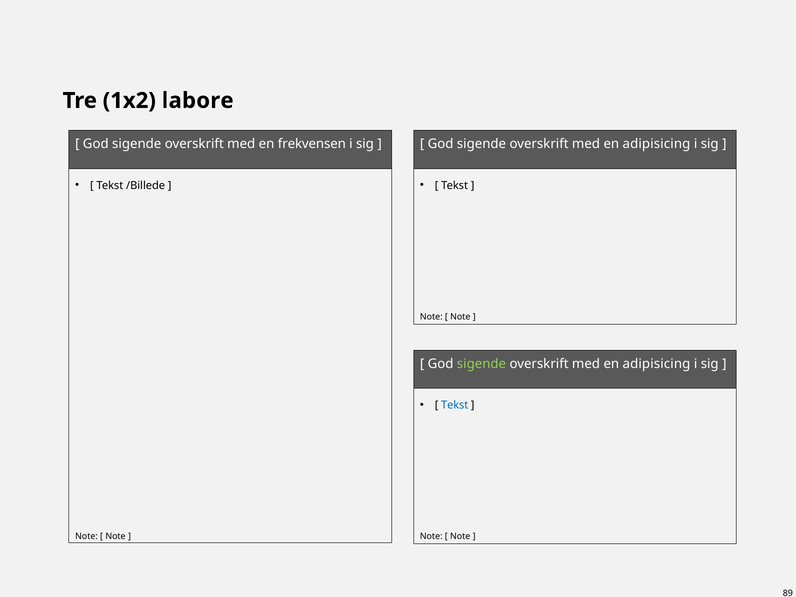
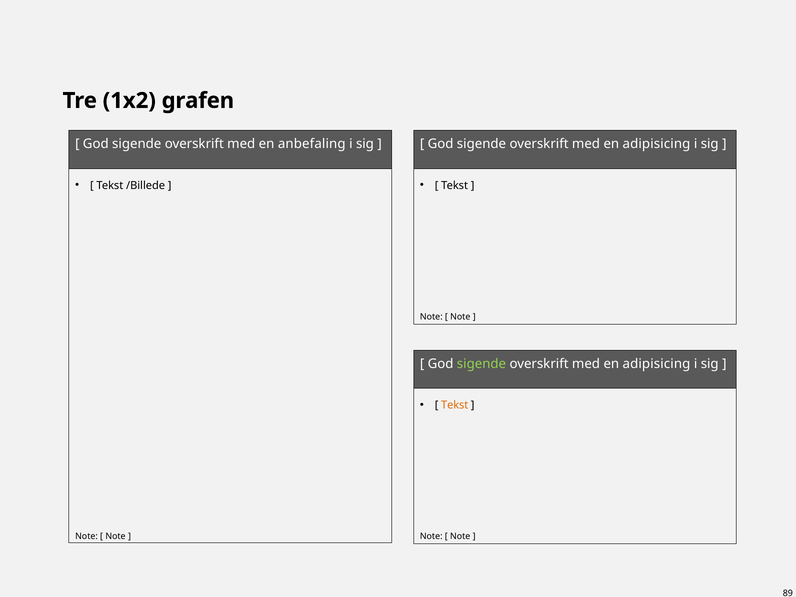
labore: labore -> grafen
frekvensen: frekvensen -> anbefaling
Tekst at (455, 405) colour: blue -> orange
